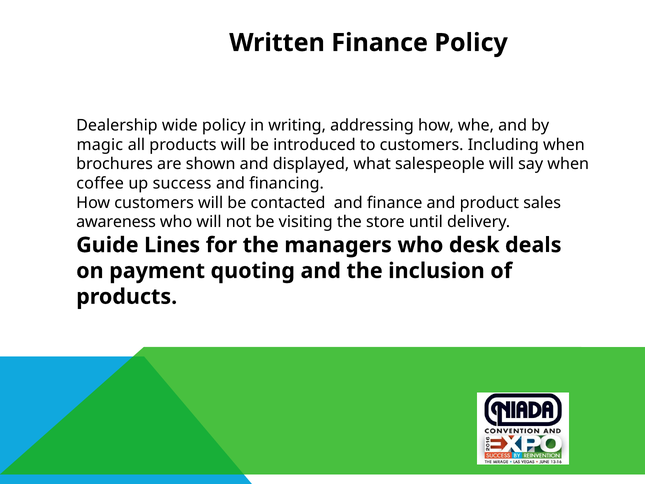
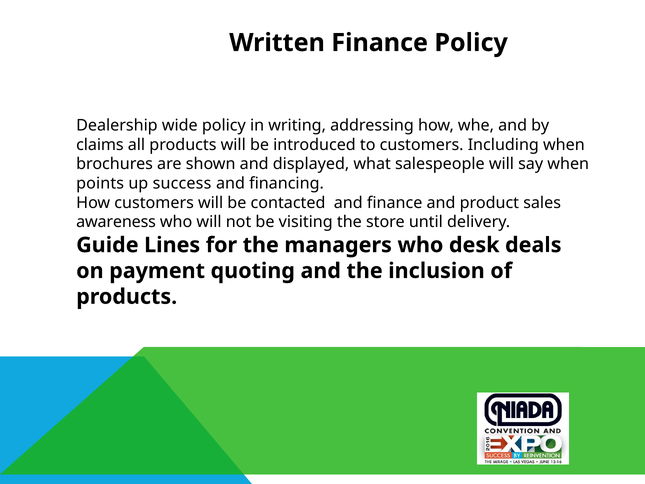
magic: magic -> claims
coffee: coffee -> points
